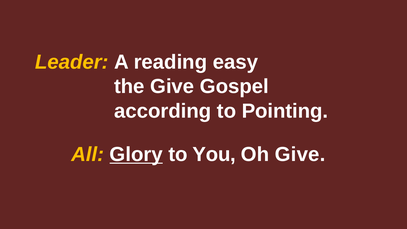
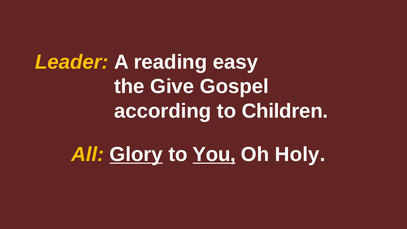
Pointing: Pointing -> Children
You underline: none -> present
Oh Give: Give -> Holy
